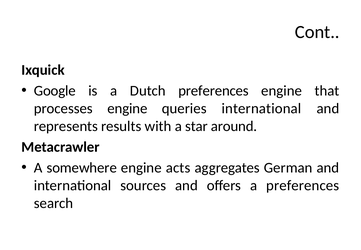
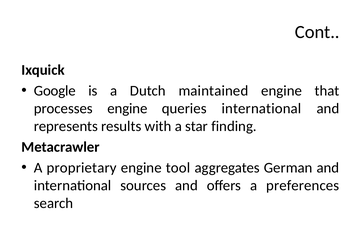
Dutch preferences: preferences -> maintained
around: around -> finding
somewhere: somewhere -> proprietary
acts: acts -> tool
